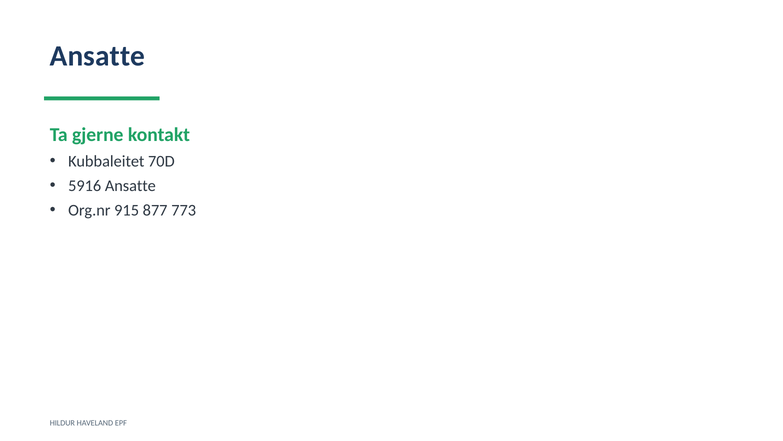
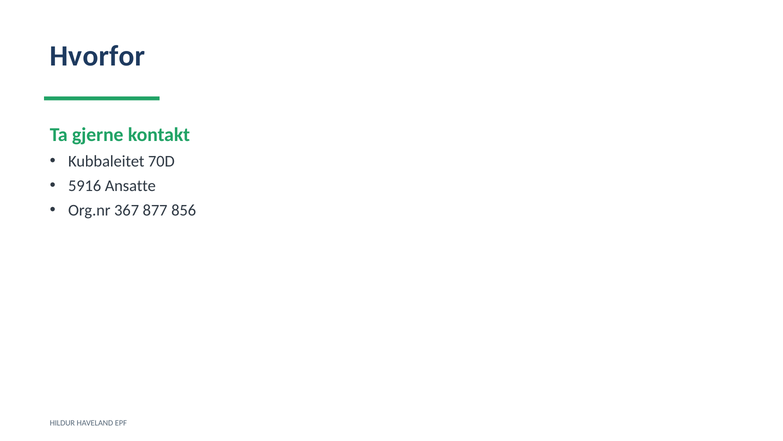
Ansatte at (97, 56): Ansatte -> Hvorfor
915: 915 -> 367
773: 773 -> 856
